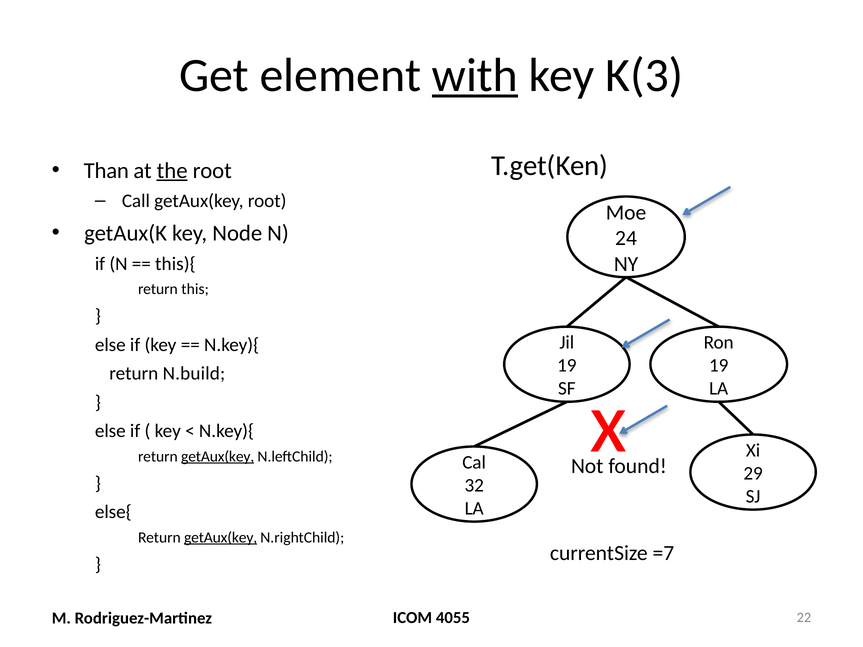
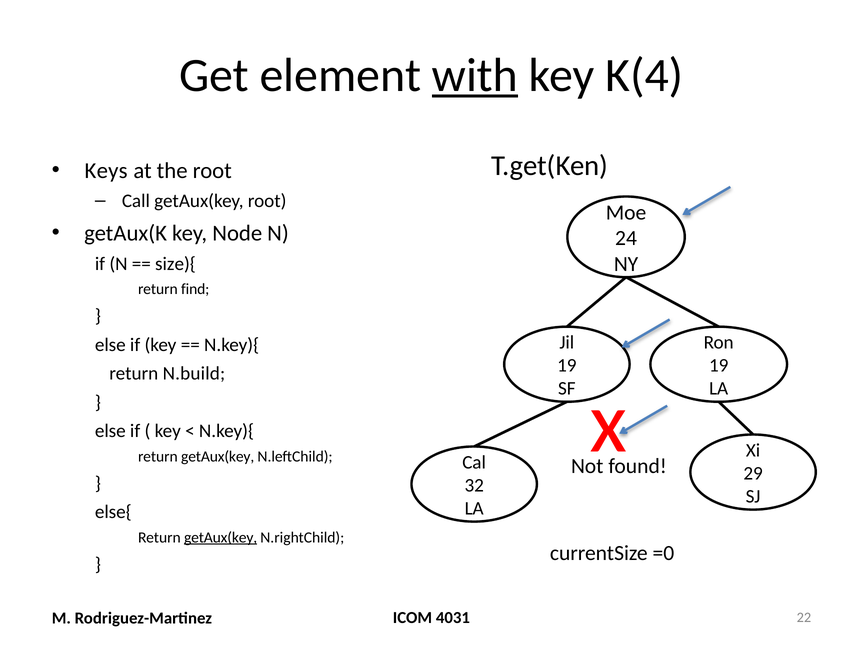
K(3: K(3 -> K(4
Than: Than -> Keys
the underline: present -> none
this){: this){ -> size){
this: this -> find
getAux(key at (218, 457) underline: present -> none
=7: =7 -> =0
4055: 4055 -> 4031
